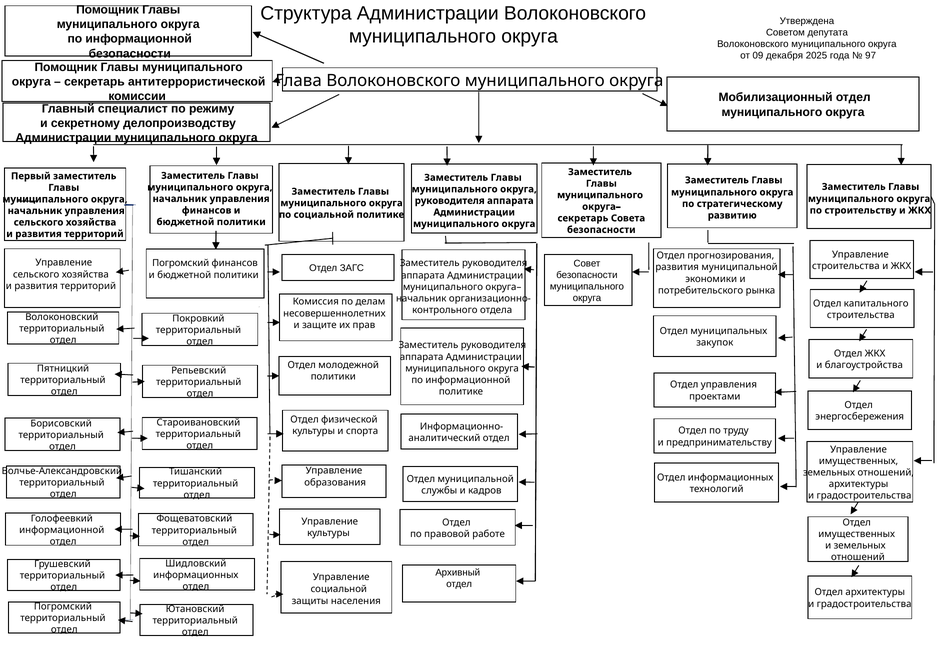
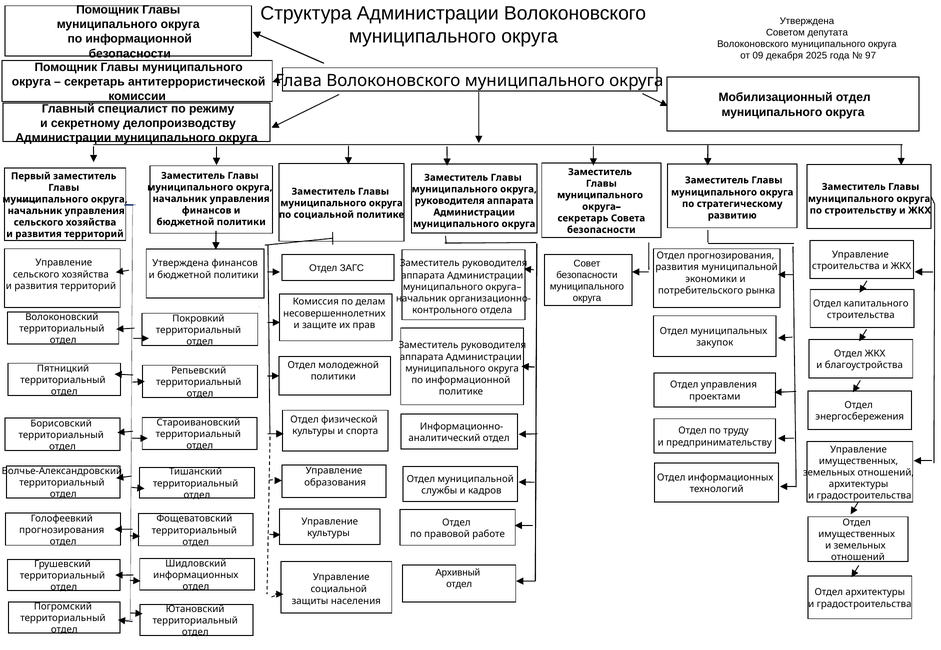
Погромский at (181, 263): Погромский -> Утверждена
информационной at (62, 530): информационной -> прогнозирования
